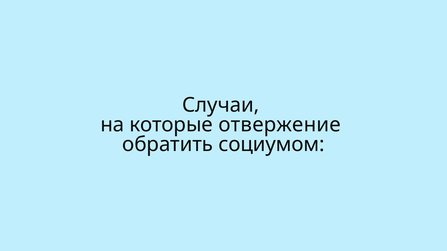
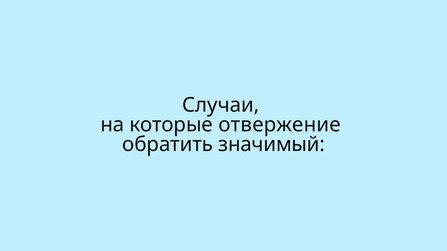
социумом: социумом -> значимый
